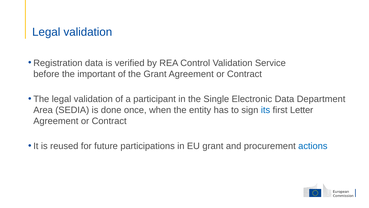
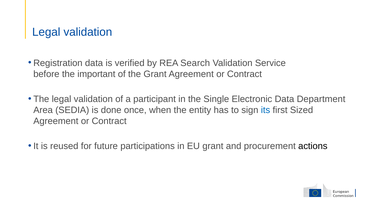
Control: Control -> Search
Letter: Letter -> Sized
actions colour: blue -> black
